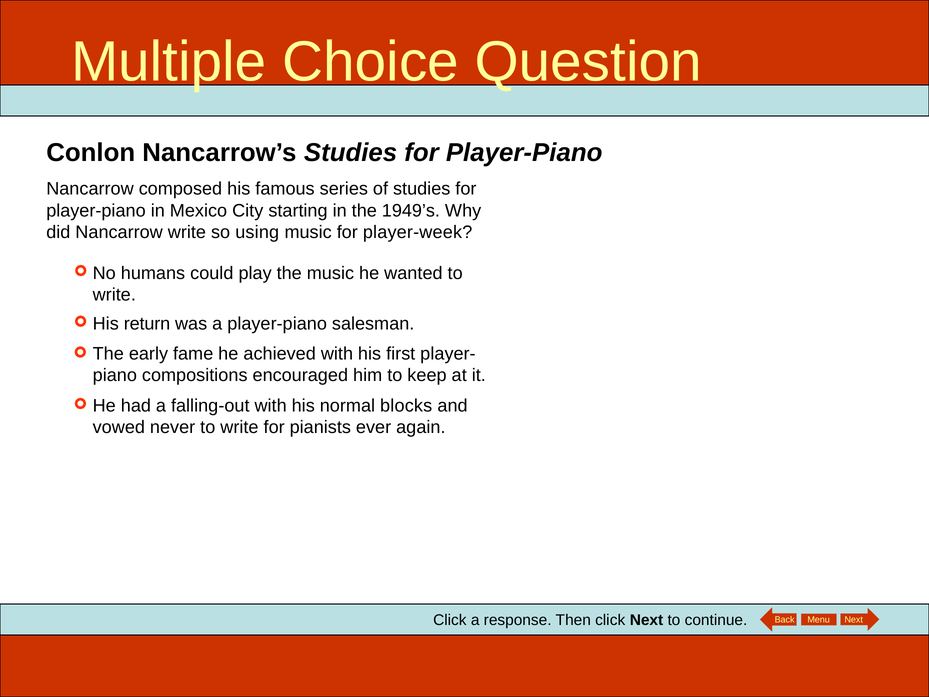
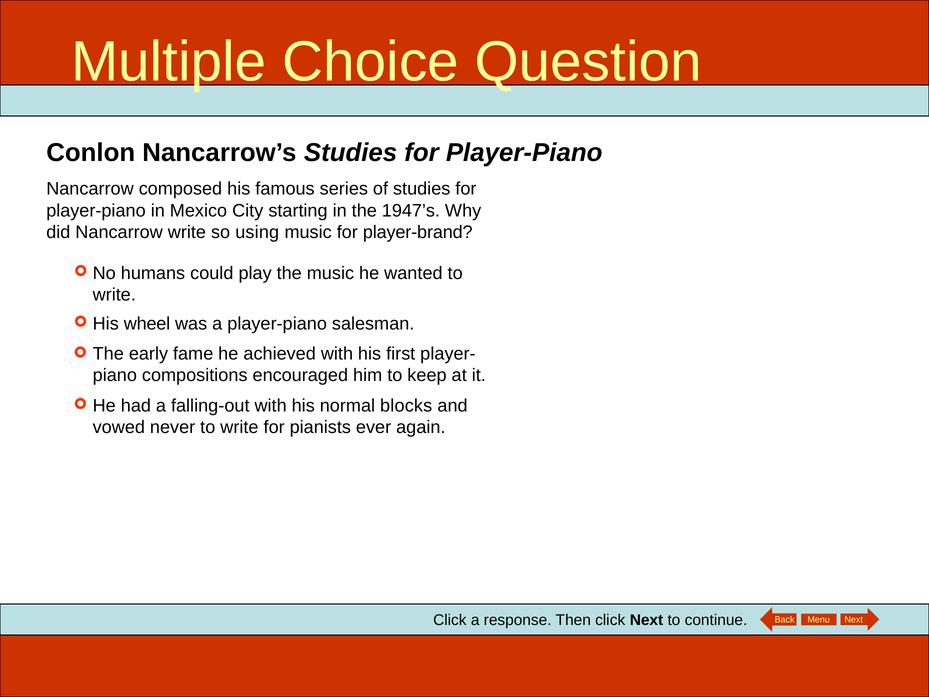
1949’s: 1949’s -> 1947’s
player-week: player-week -> player-brand
return: return -> wheel
